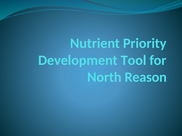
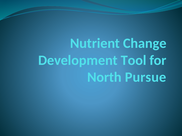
Priority: Priority -> Change
Reason: Reason -> Pursue
